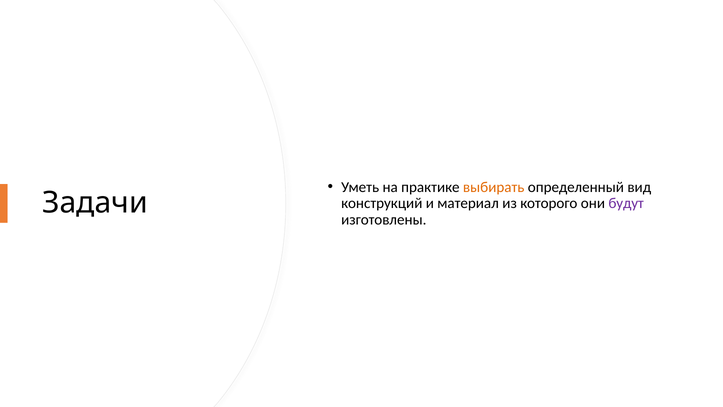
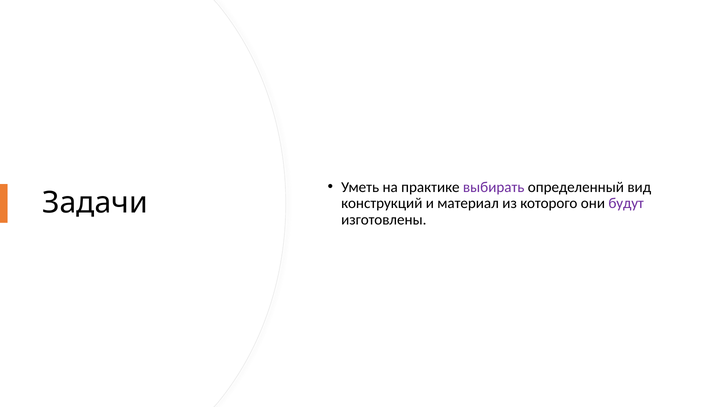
выбирать colour: orange -> purple
